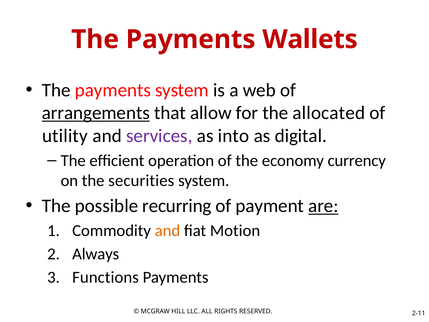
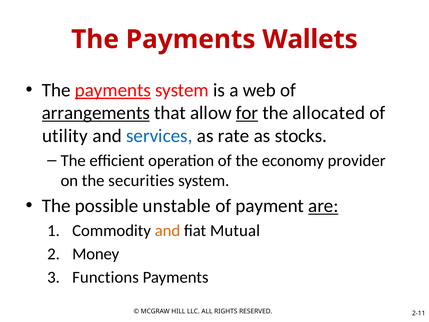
payments at (113, 90) underline: none -> present
for underline: none -> present
services colour: purple -> blue
into: into -> rate
digital: digital -> stocks
currency: currency -> provider
recurring: recurring -> unstable
Motion: Motion -> Mutual
Always: Always -> Money
